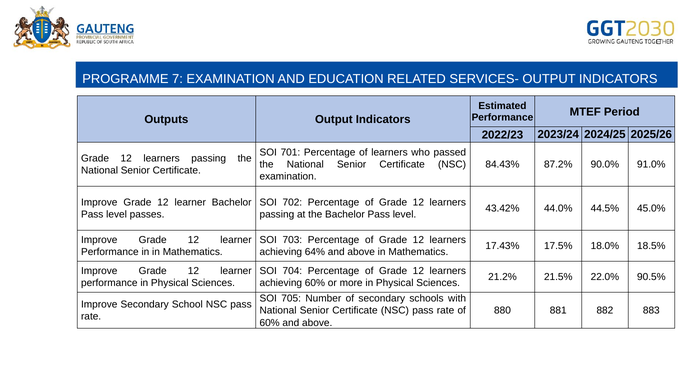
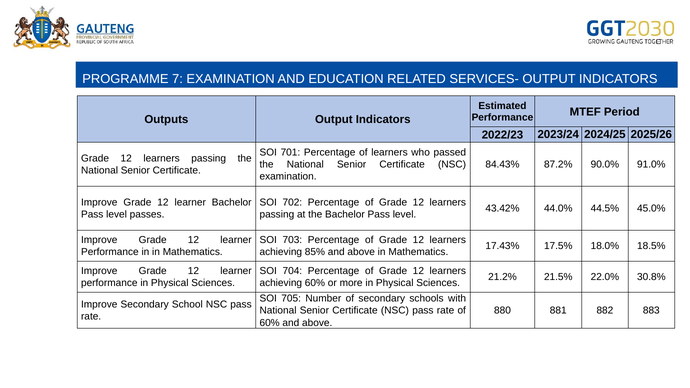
64%: 64% -> 85%
90.5%: 90.5% -> 30.8%
